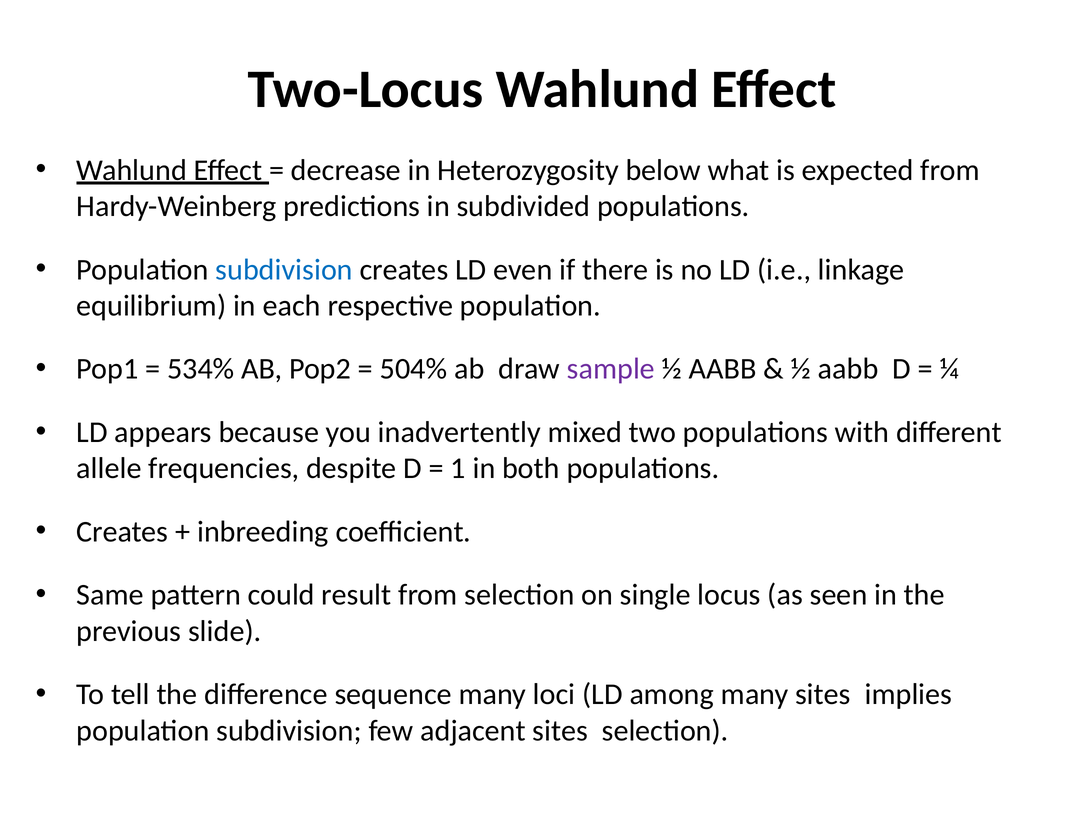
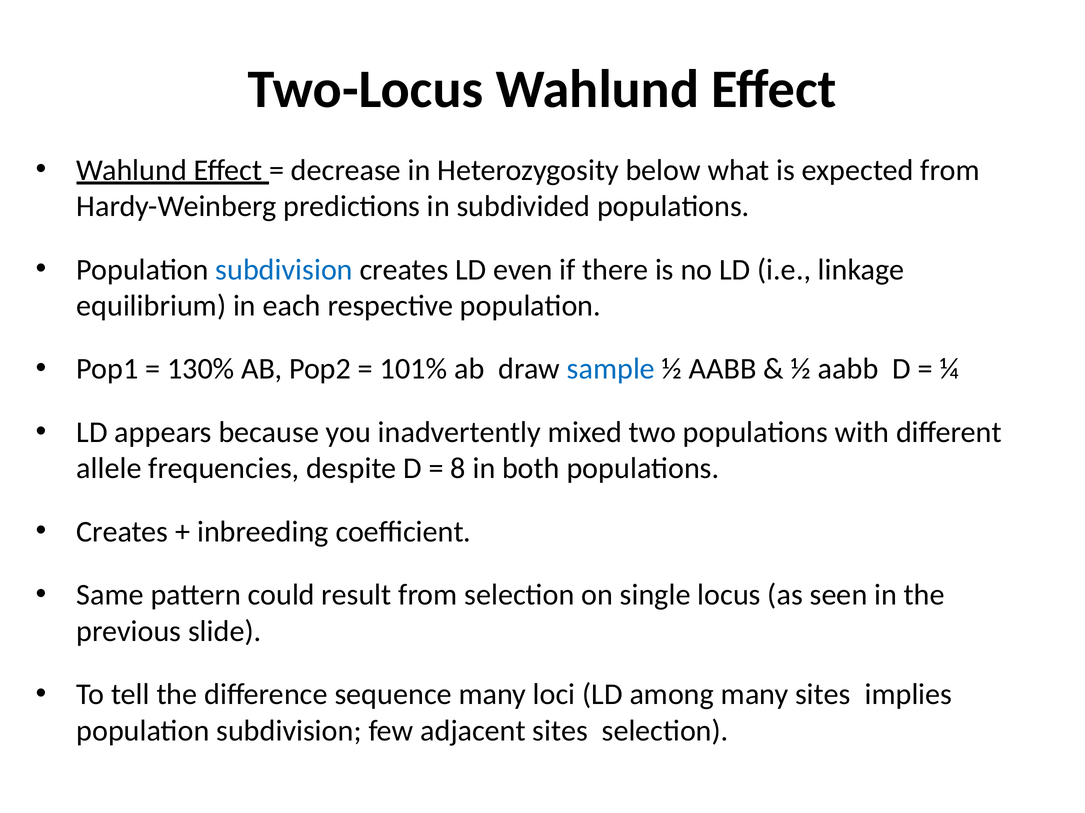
534%: 534% -> 130%
504%: 504% -> 101%
sample colour: purple -> blue
1: 1 -> 8
